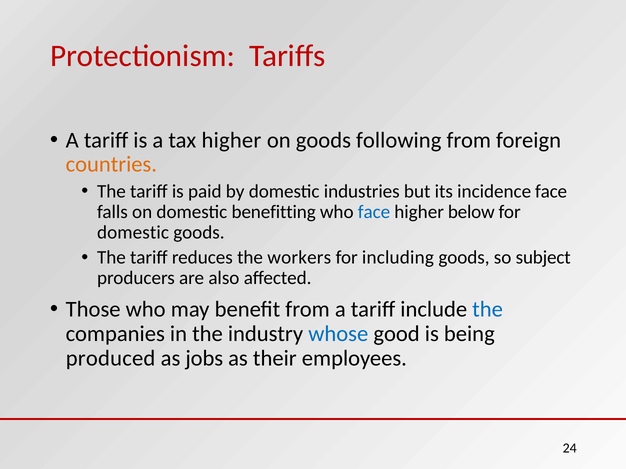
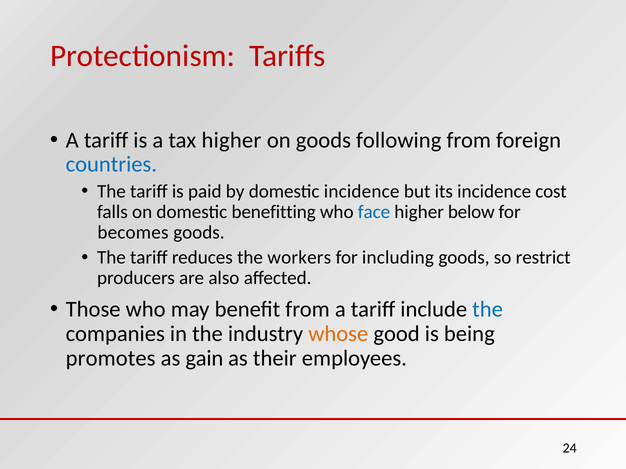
countries colour: orange -> blue
domestic industries: industries -> incidence
incidence face: face -> cost
domestic at (133, 233): domestic -> becomes
subject: subject -> restrict
whose colour: blue -> orange
produced: produced -> promotes
jobs: jobs -> gain
